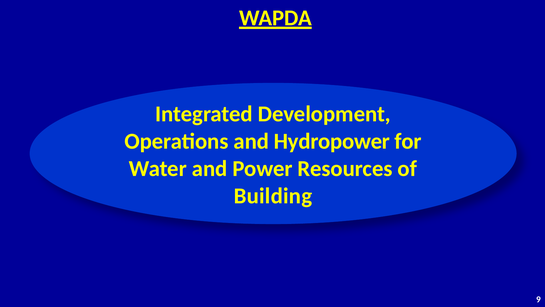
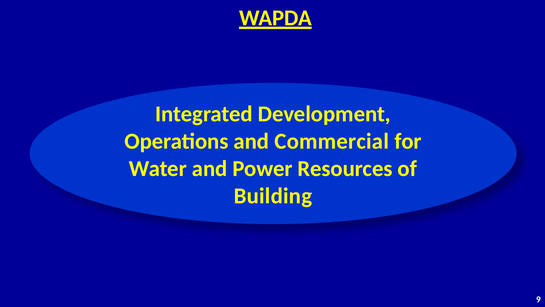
Hydropower: Hydropower -> Commercial
